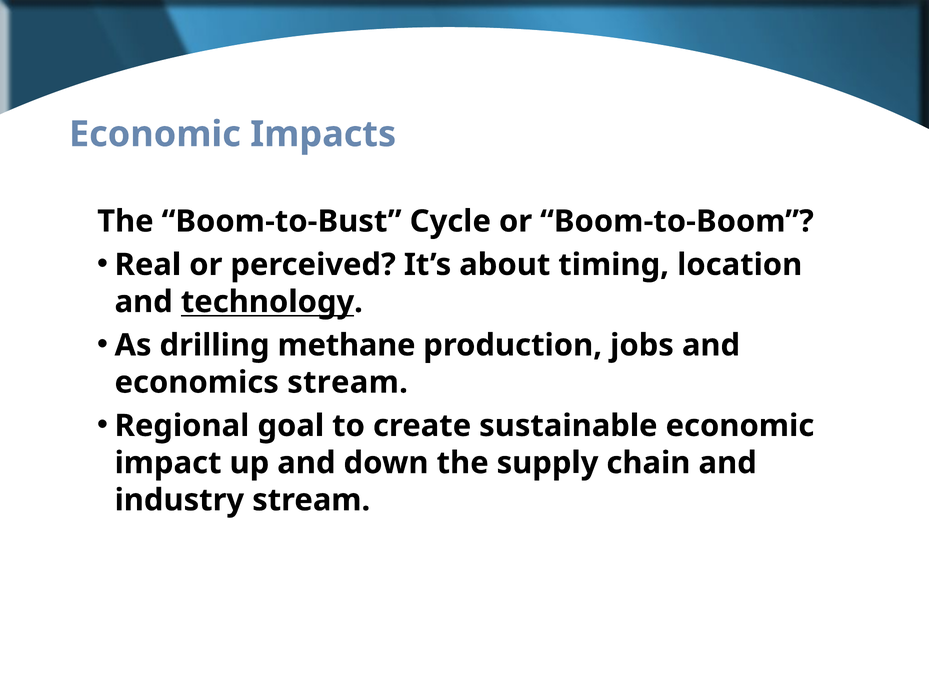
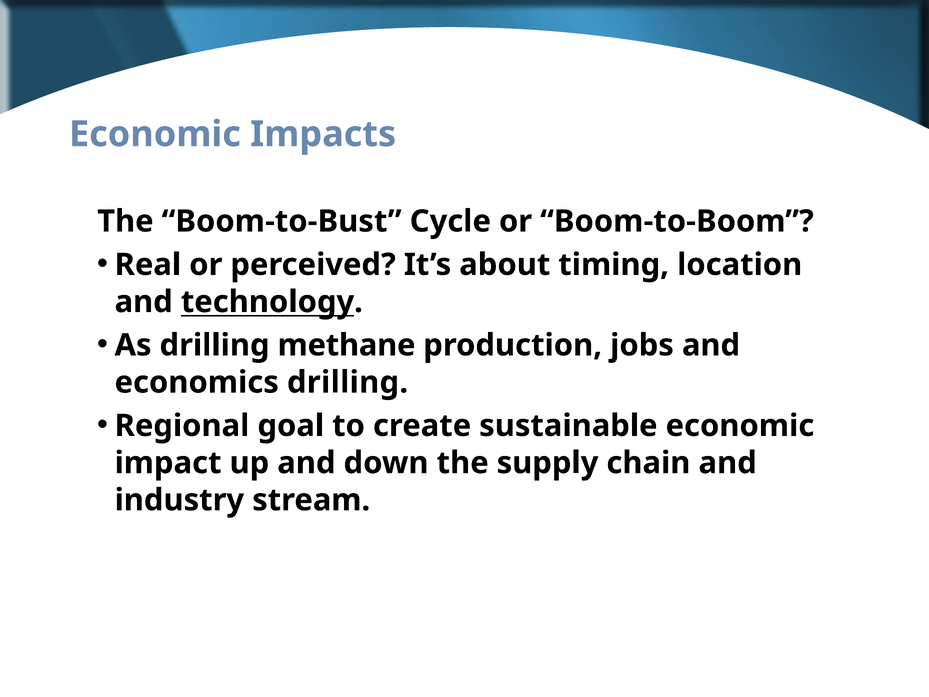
economics stream: stream -> drilling
